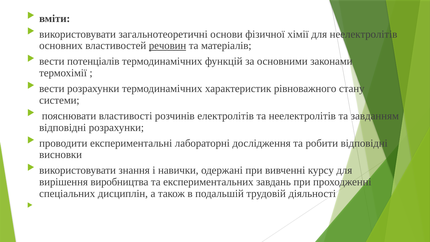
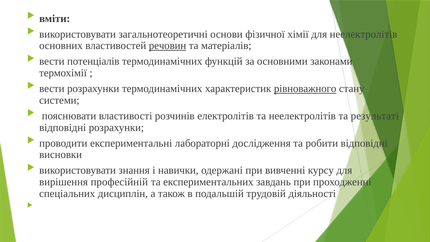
рівноважного underline: none -> present
завданням: завданням -> результаті
виробництва: виробництва -> професійній
